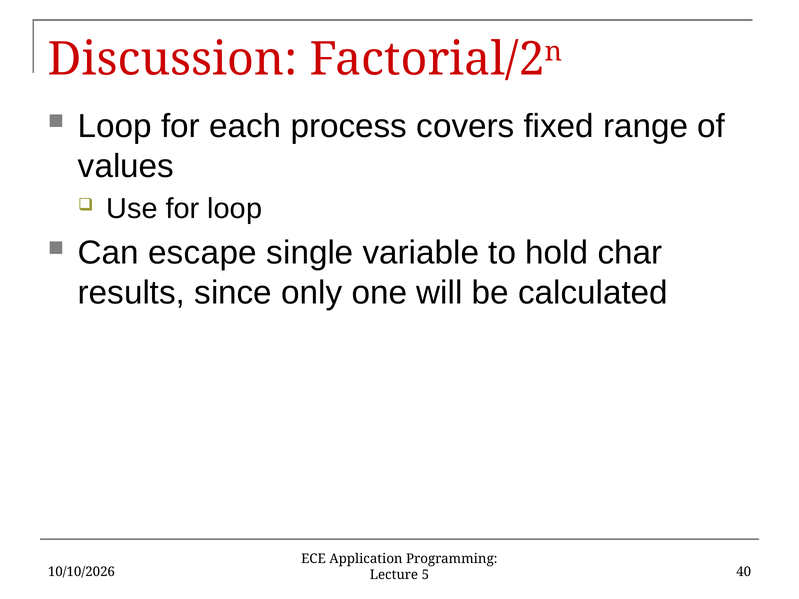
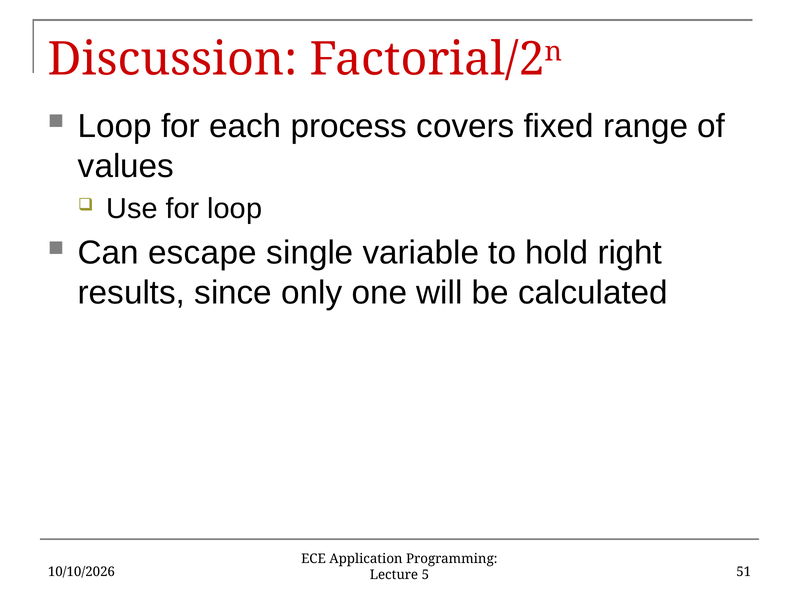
char: char -> right
40: 40 -> 51
